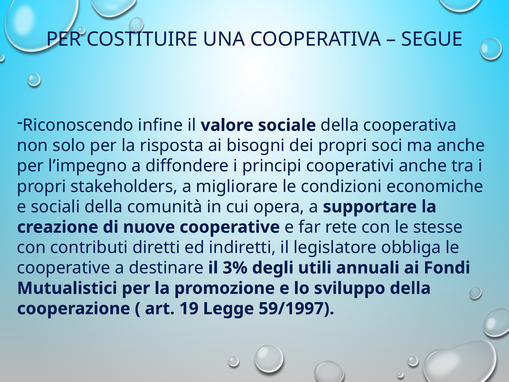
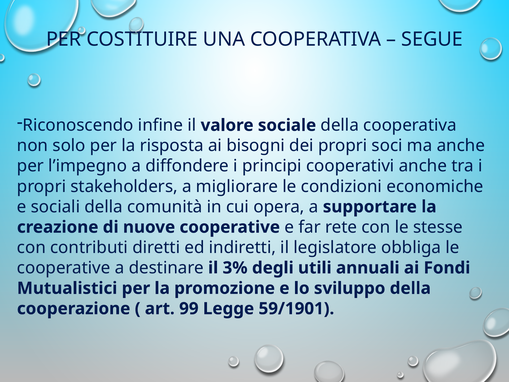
19: 19 -> 99
59/1997: 59/1997 -> 59/1901
